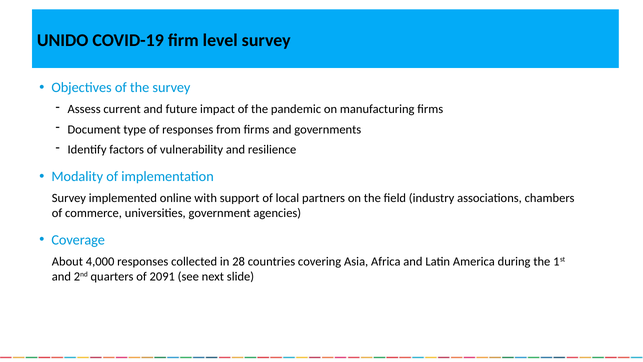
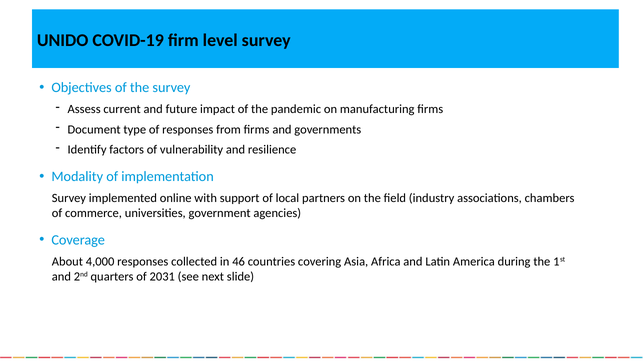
28: 28 -> 46
2091: 2091 -> 2031
